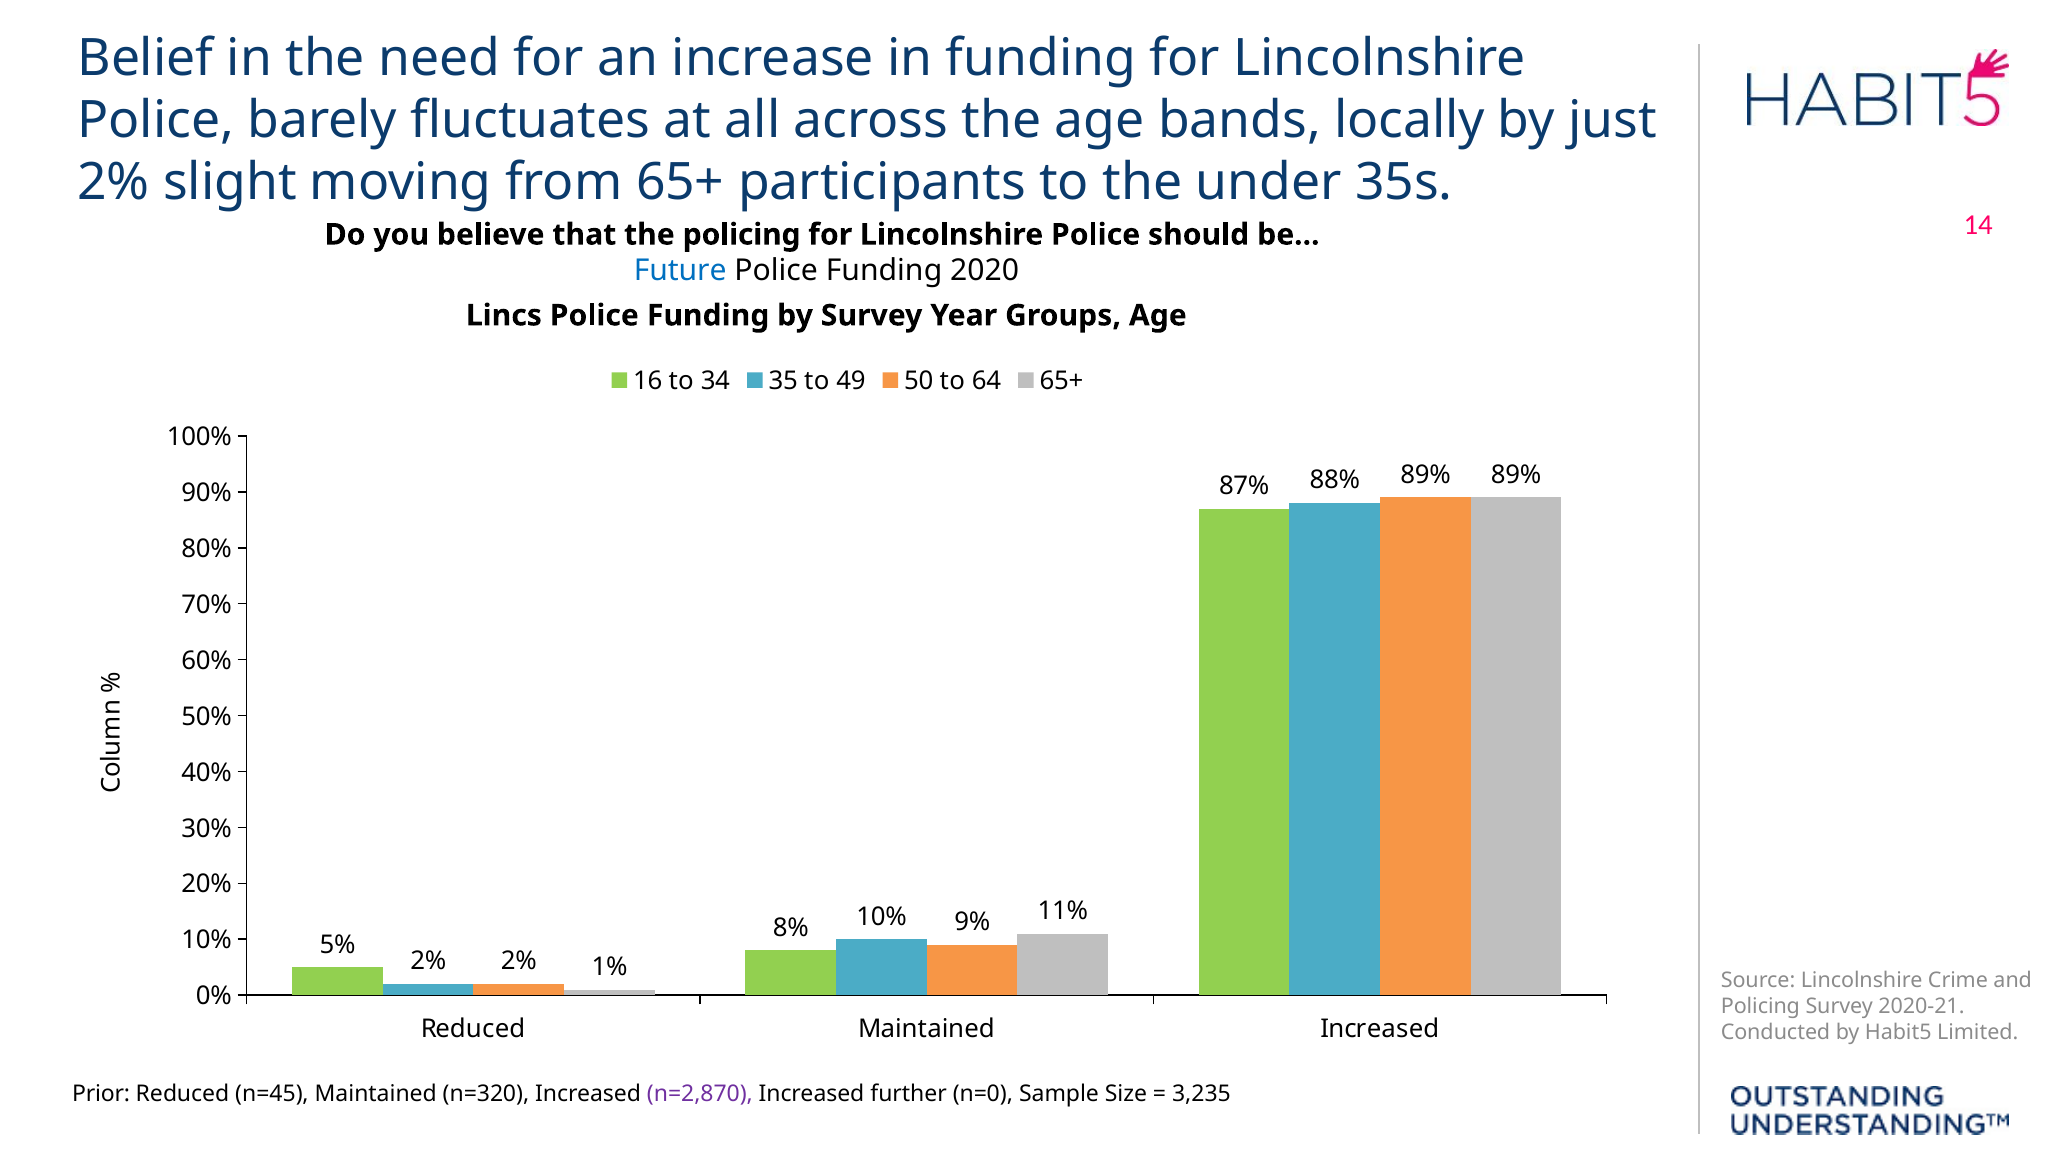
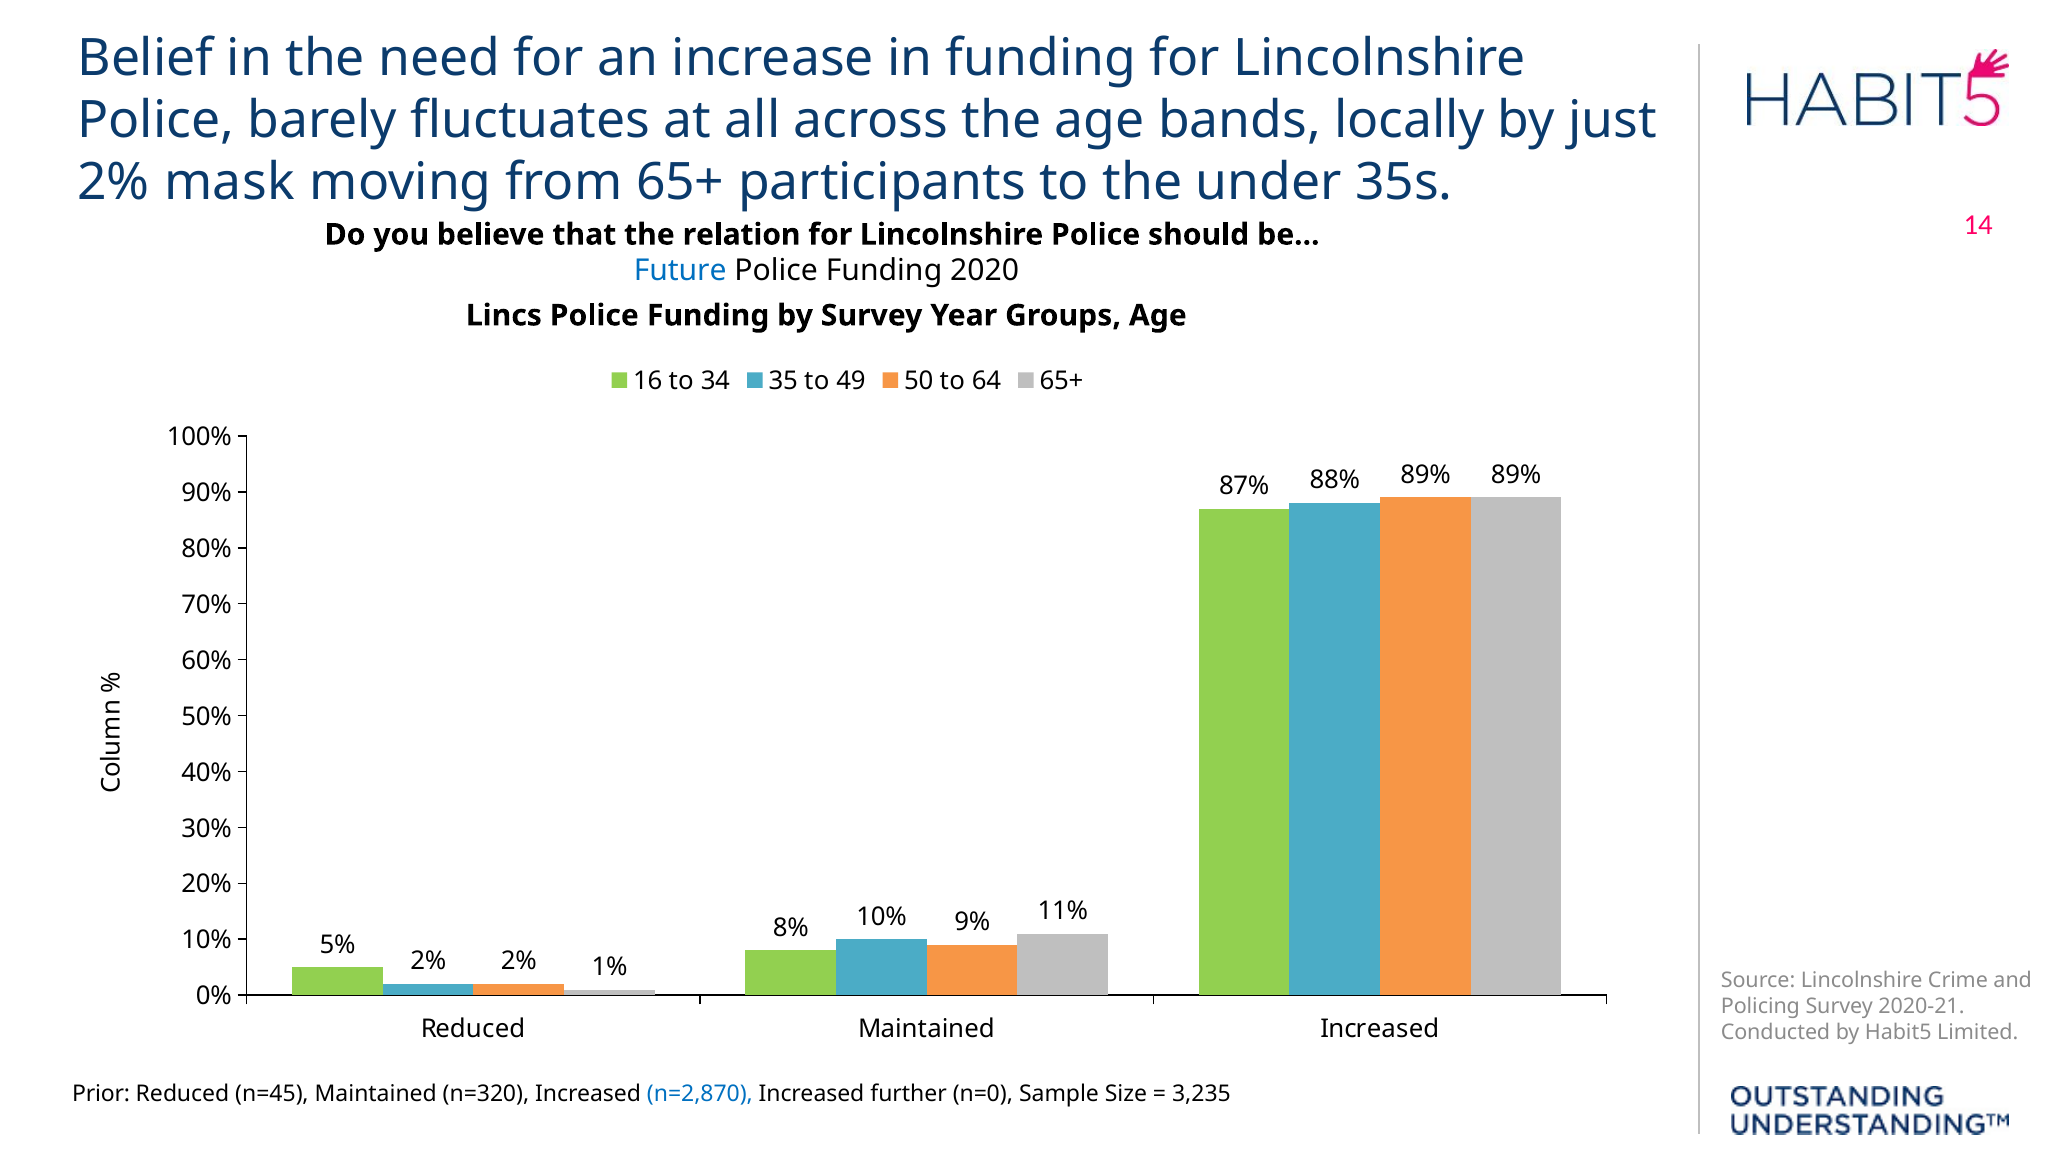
slight: slight -> mask
the policing: policing -> relation
n=2,870 colour: purple -> blue
